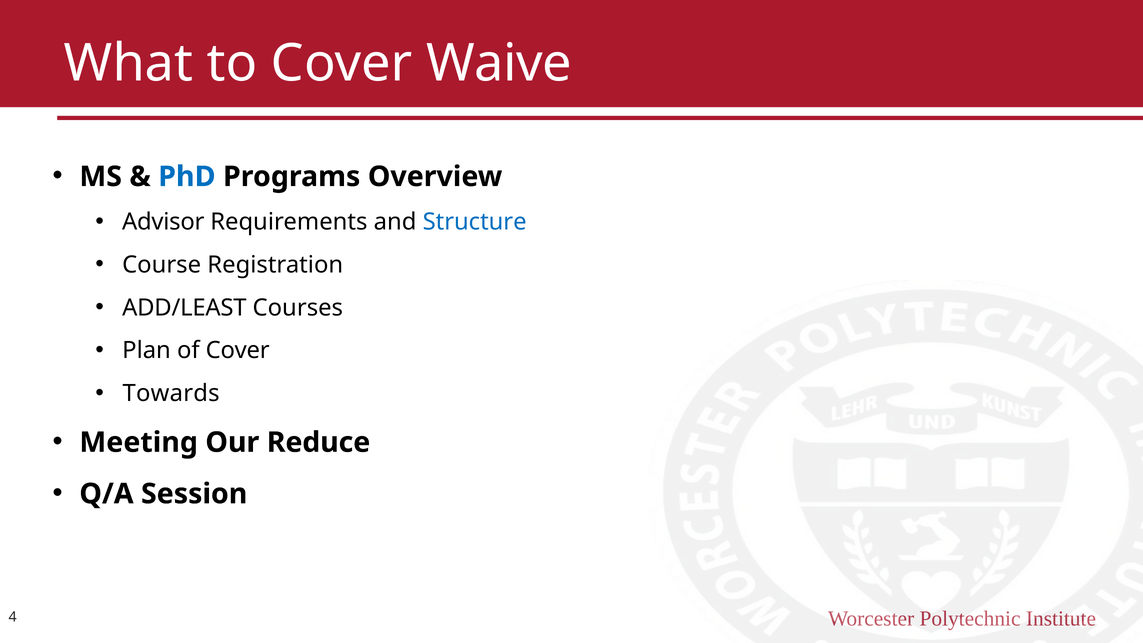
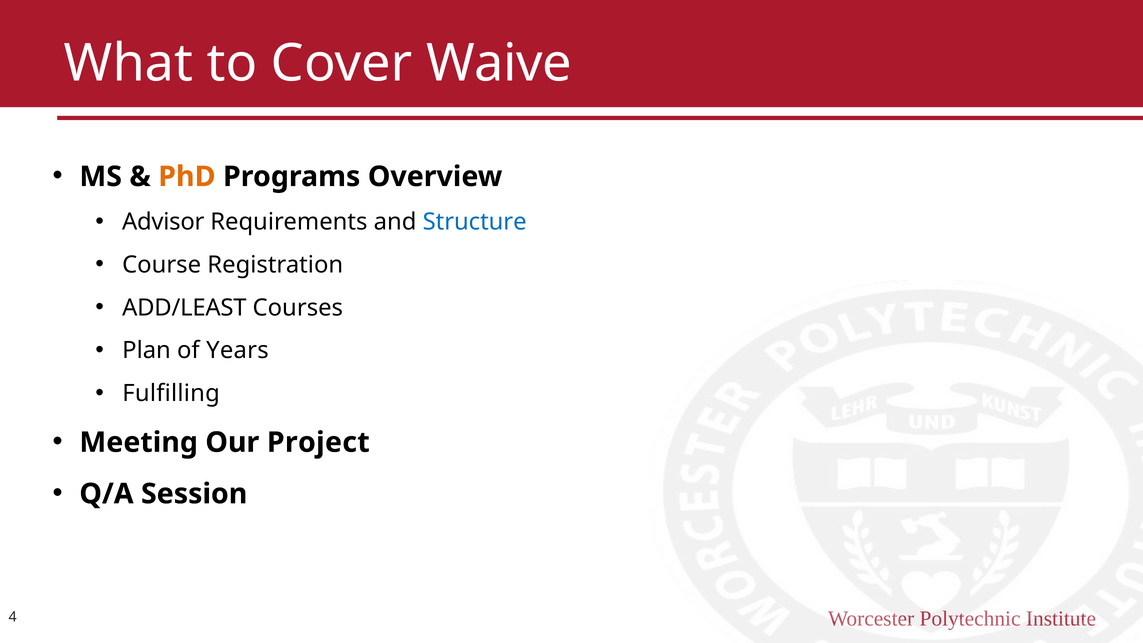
PhD colour: blue -> orange
of Cover: Cover -> Years
Towards: Towards -> Fulfilling
Reduce: Reduce -> Project
